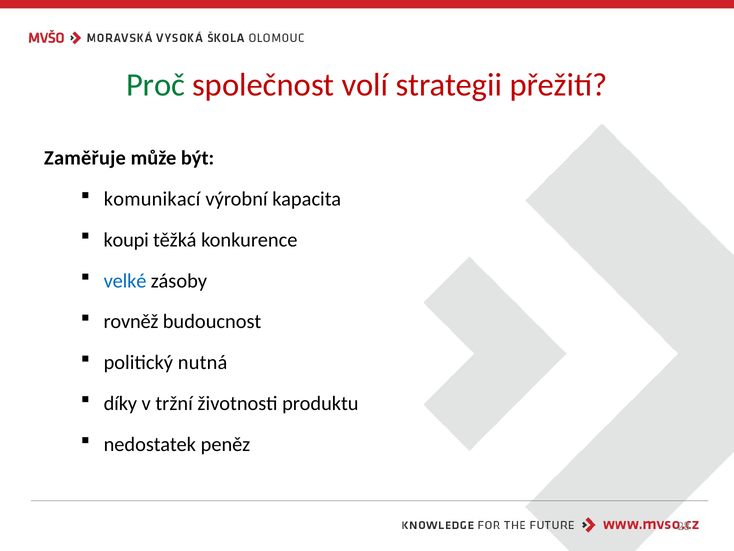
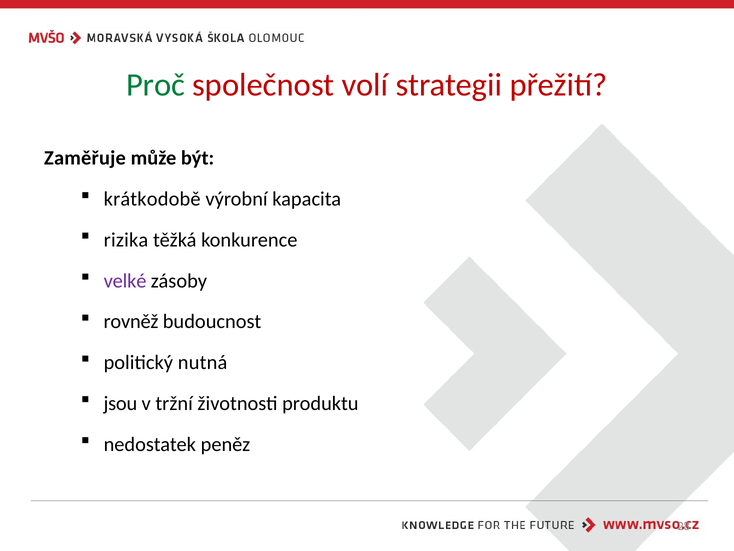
komunikací: komunikací -> krátkodobě
koupi: koupi -> rizika
velké colour: blue -> purple
díky: díky -> jsou
